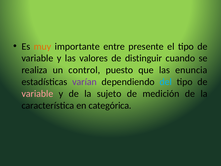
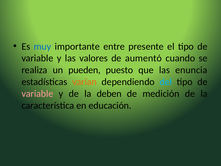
muy colour: orange -> blue
distinguir: distinguir -> aumentó
control: control -> pueden
varían colour: purple -> orange
sujeto: sujeto -> deben
categórica: categórica -> educación
